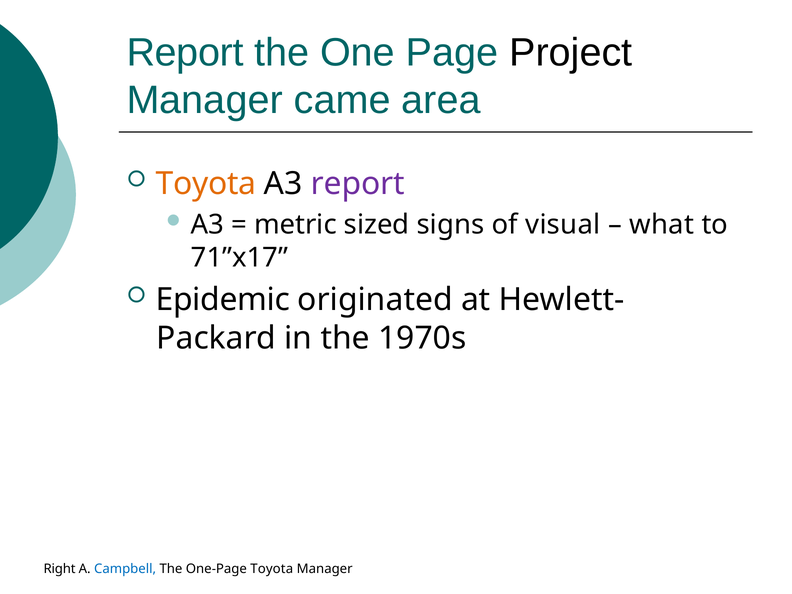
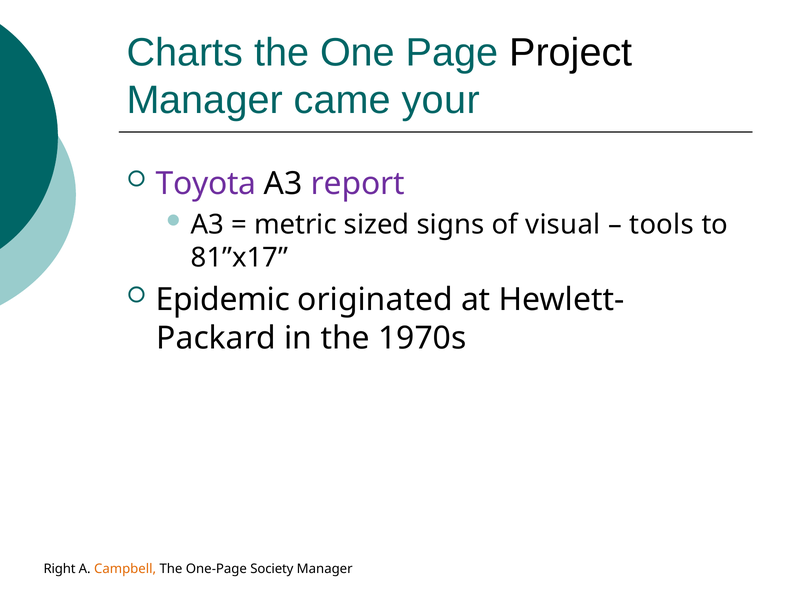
Report at (185, 53): Report -> Charts
area: area -> your
Toyota at (206, 184) colour: orange -> purple
what: what -> tools
71”x17: 71”x17 -> 81”x17
Campbell colour: blue -> orange
One-Page Toyota: Toyota -> Society
